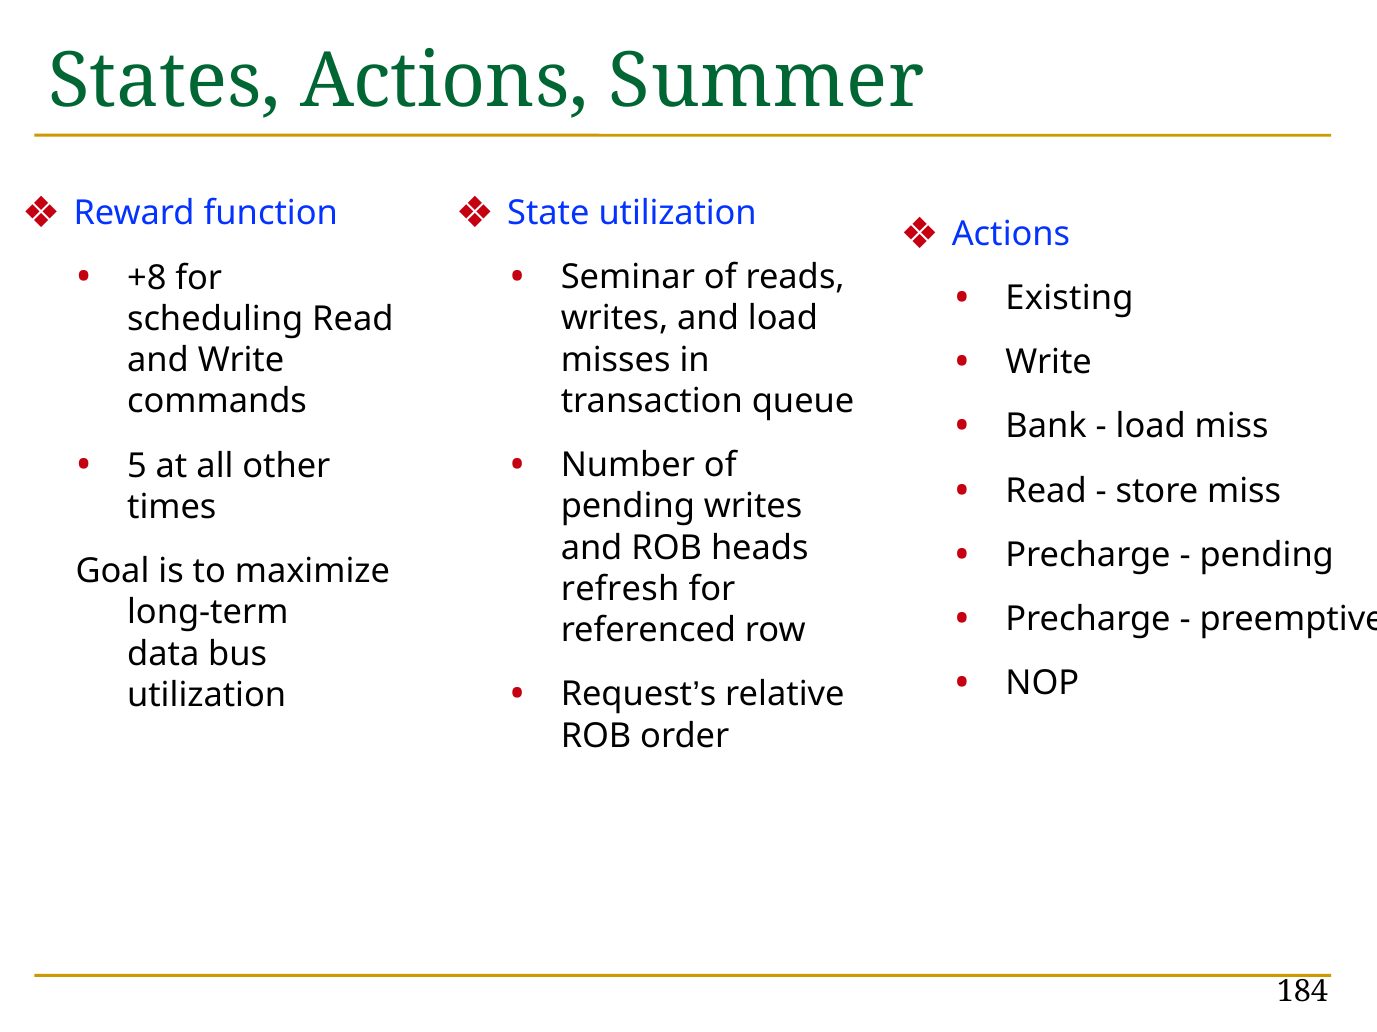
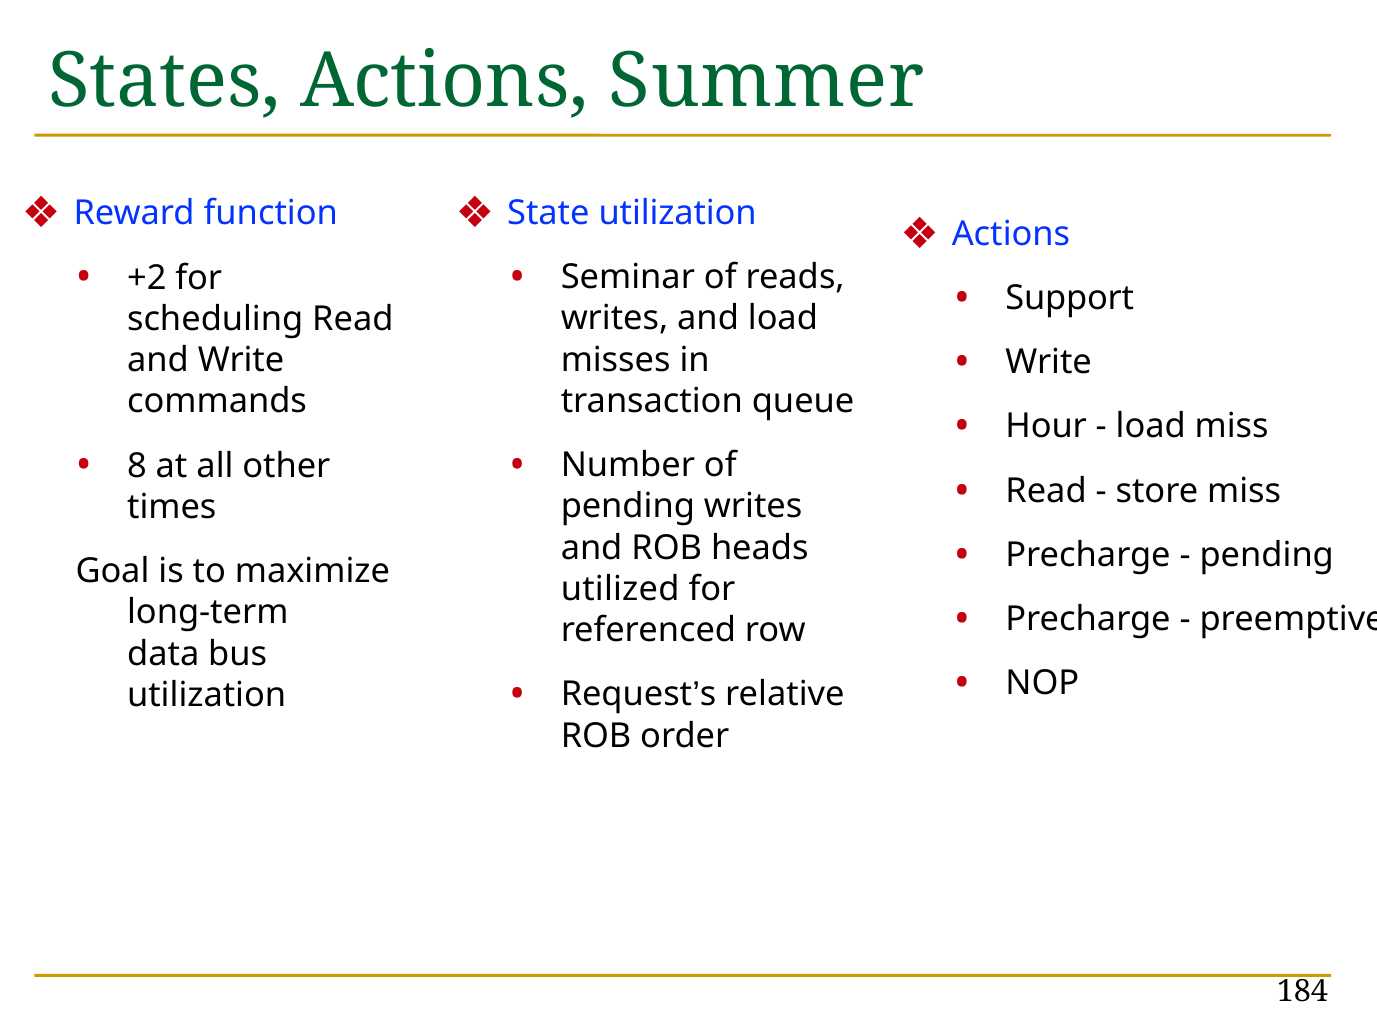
+8: +8 -> +2
Existing: Existing -> Support
Bank: Bank -> Hour
5: 5 -> 8
refresh: refresh -> utilized
